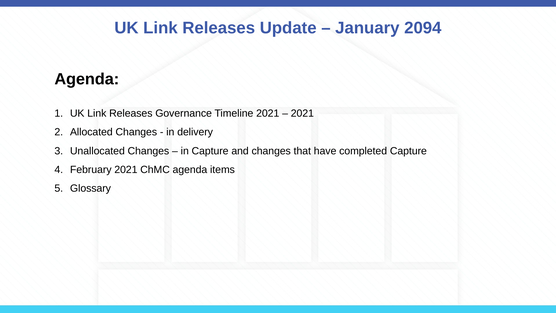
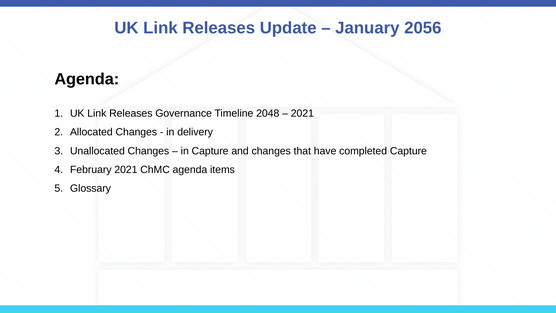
2094: 2094 -> 2056
Timeline 2021: 2021 -> 2048
